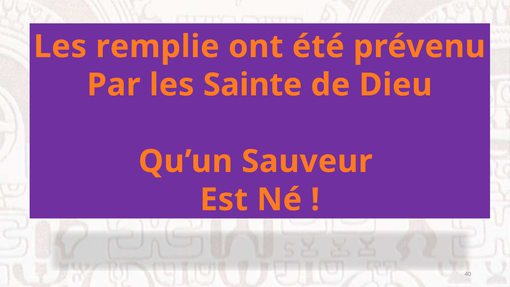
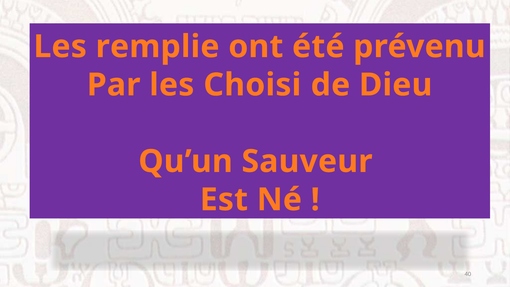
Sainte: Sainte -> Choisi
